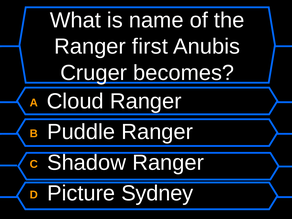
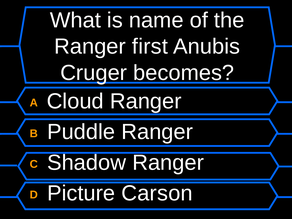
Sydney: Sydney -> Carson
